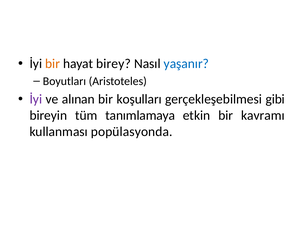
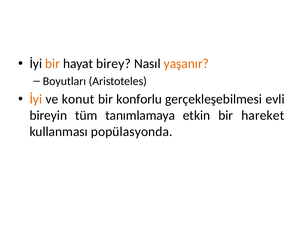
yaşanır colour: blue -> orange
İyi at (36, 99) colour: purple -> orange
alınan: alınan -> konut
koşulları: koşulları -> konforlu
gibi: gibi -> evli
kavramı: kavramı -> hareket
